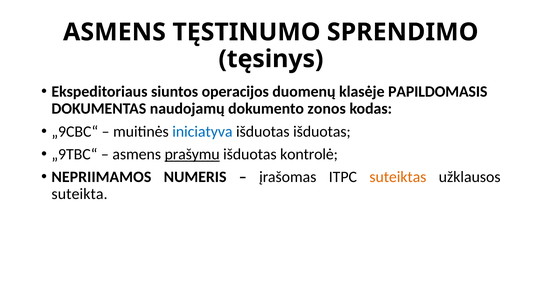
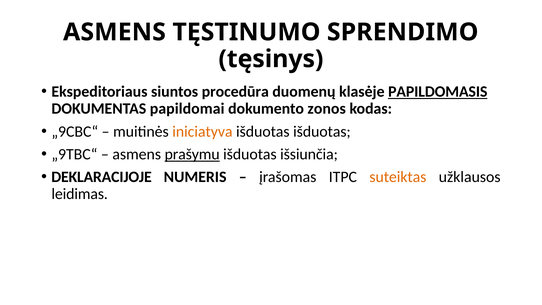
operacijos: operacijos -> procedūra
PAPILDOMASIS underline: none -> present
naudojamų: naudojamų -> papildomai
iniciatyva colour: blue -> orange
kontrolė: kontrolė -> išsiunčia
NEPRIIMAMOS: NEPRIIMAMOS -> DEKLARACIJOJE
suteikta: suteikta -> leidimas
